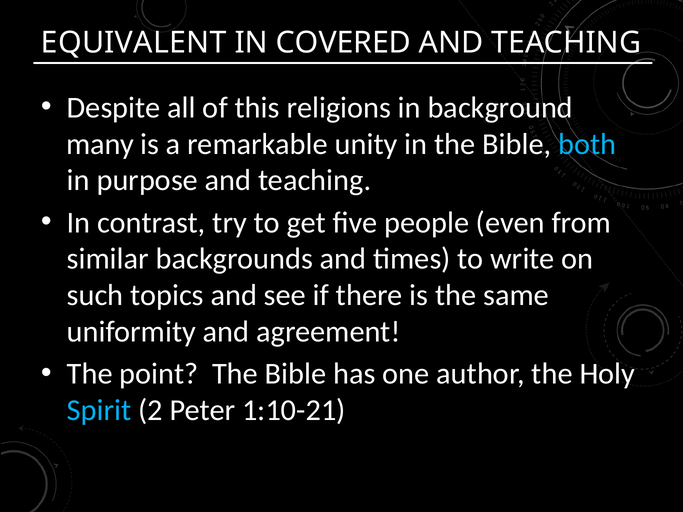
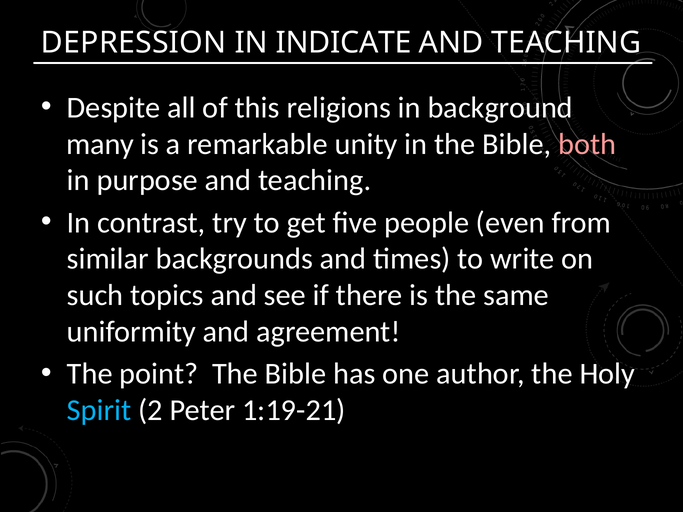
EQUIVALENT: EQUIVALENT -> DEPRESSION
COVERED: COVERED -> INDICATE
both colour: light blue -> pink
1:10-21: 1:10-21 -> 1:19-21
